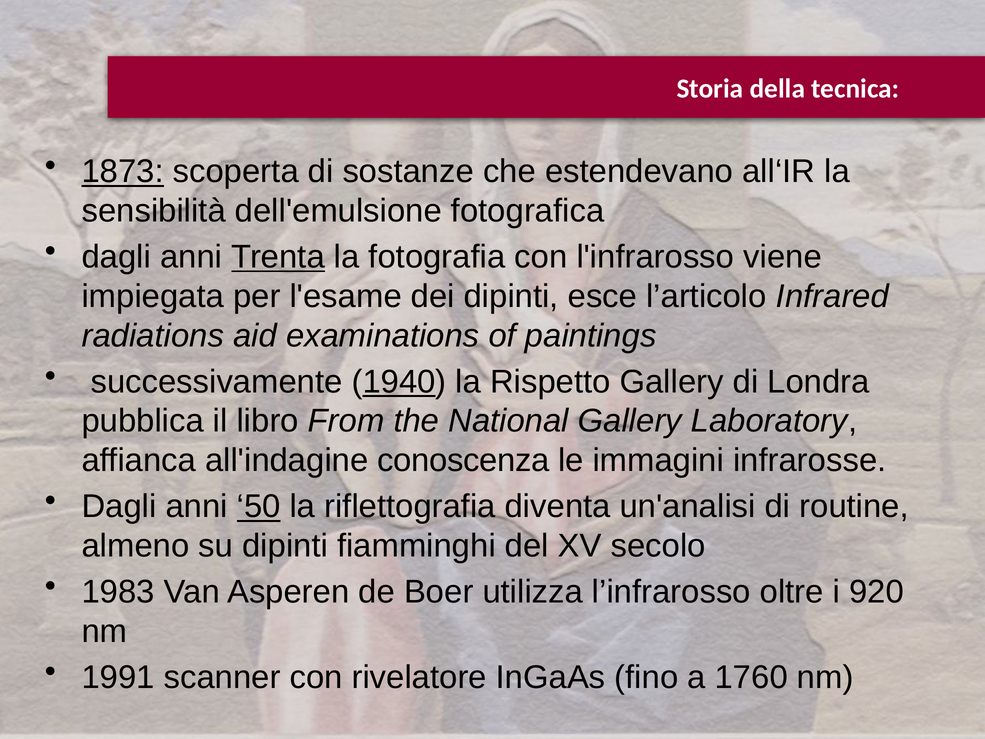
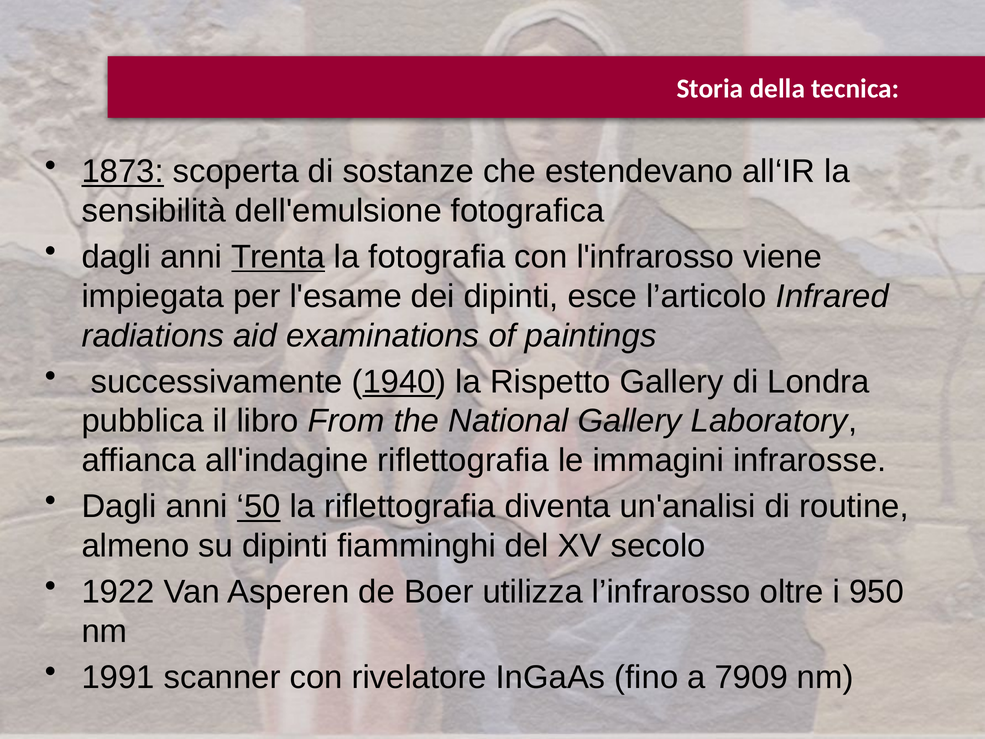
all'indagine conoscenza: conoscenza -> riflettografia
1983: 1983 -> 1922
920: 920 -> 950
1760: 1760 -> 7909
